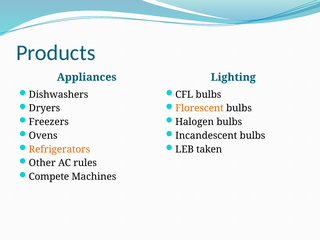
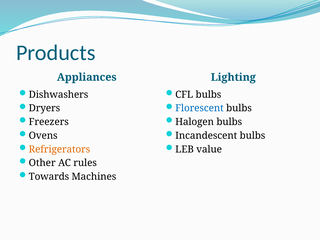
Florescent colour: orange -> blue
taken: taken -> value
Compete: Compete -> Towards
